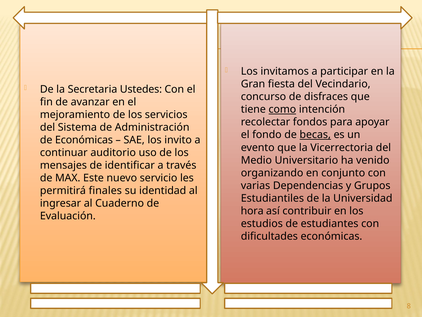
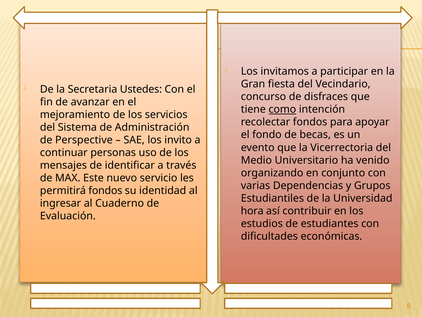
becas underline: present -> none
de Económicas: Económicas -> Perspective
auditorio: auditorio -> personas
permitirá finales: finales -> fondos
